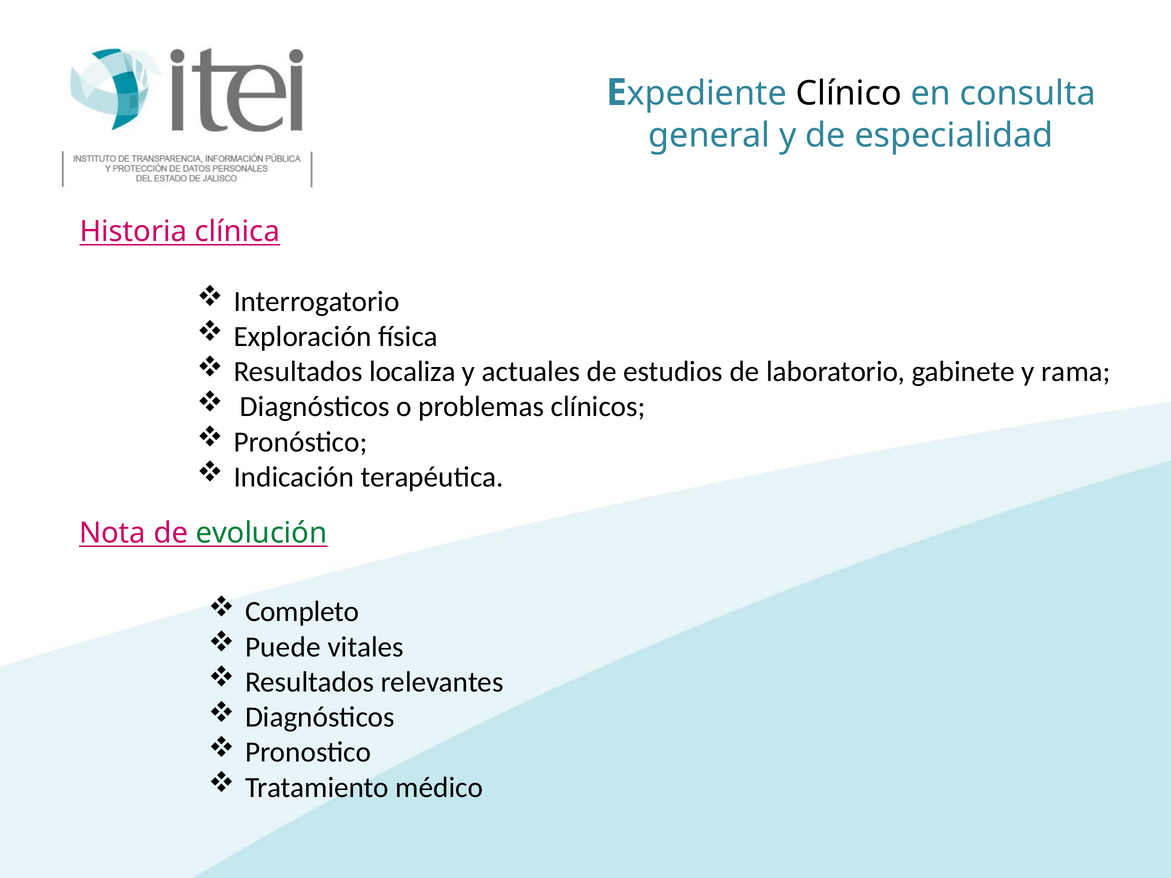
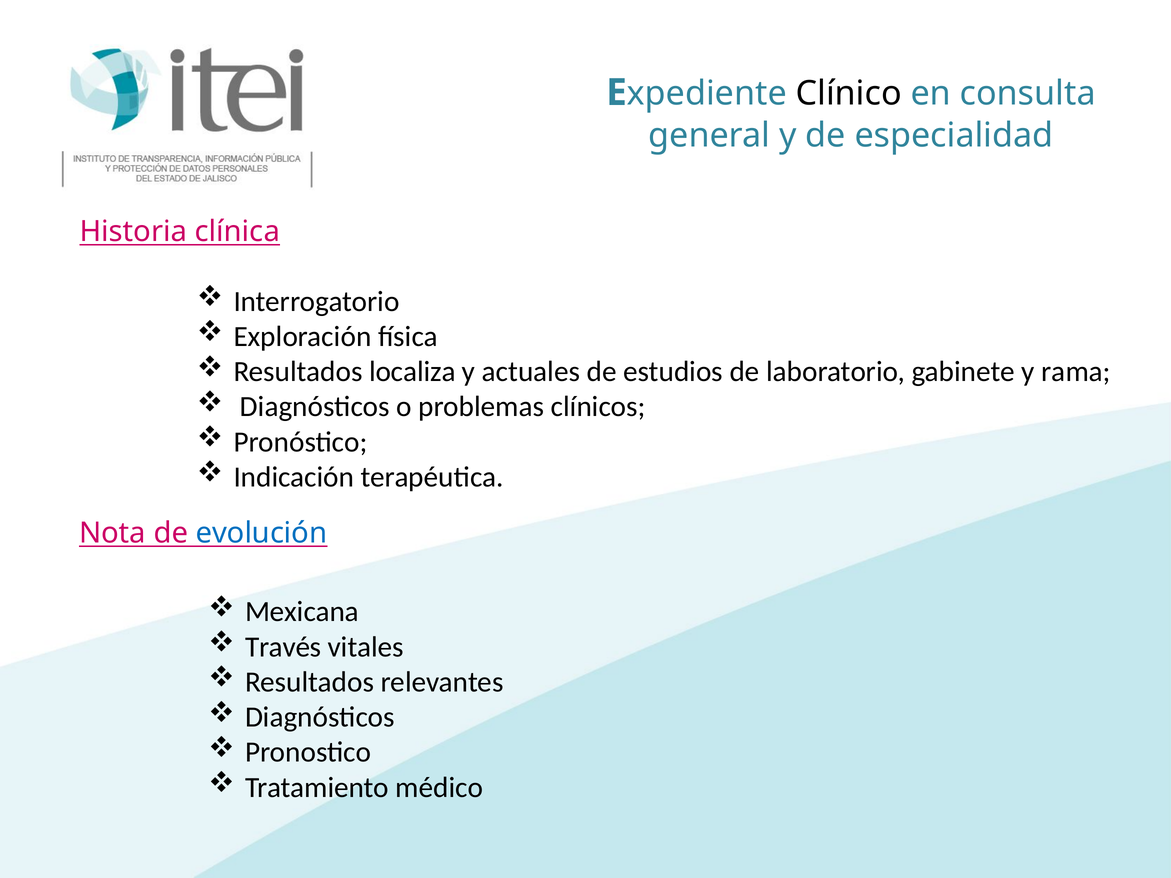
evolución colour: green -> blue
Completo: Completo -> Mexicana
Puede: Puede -> Través
